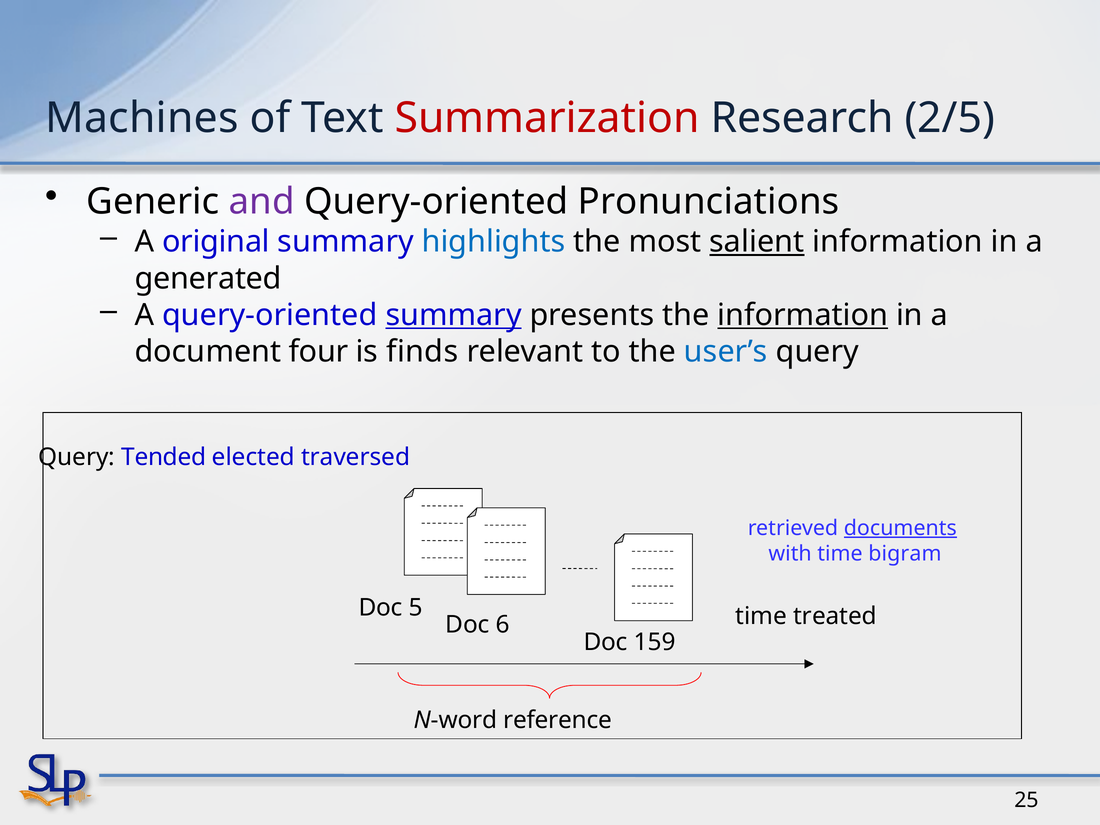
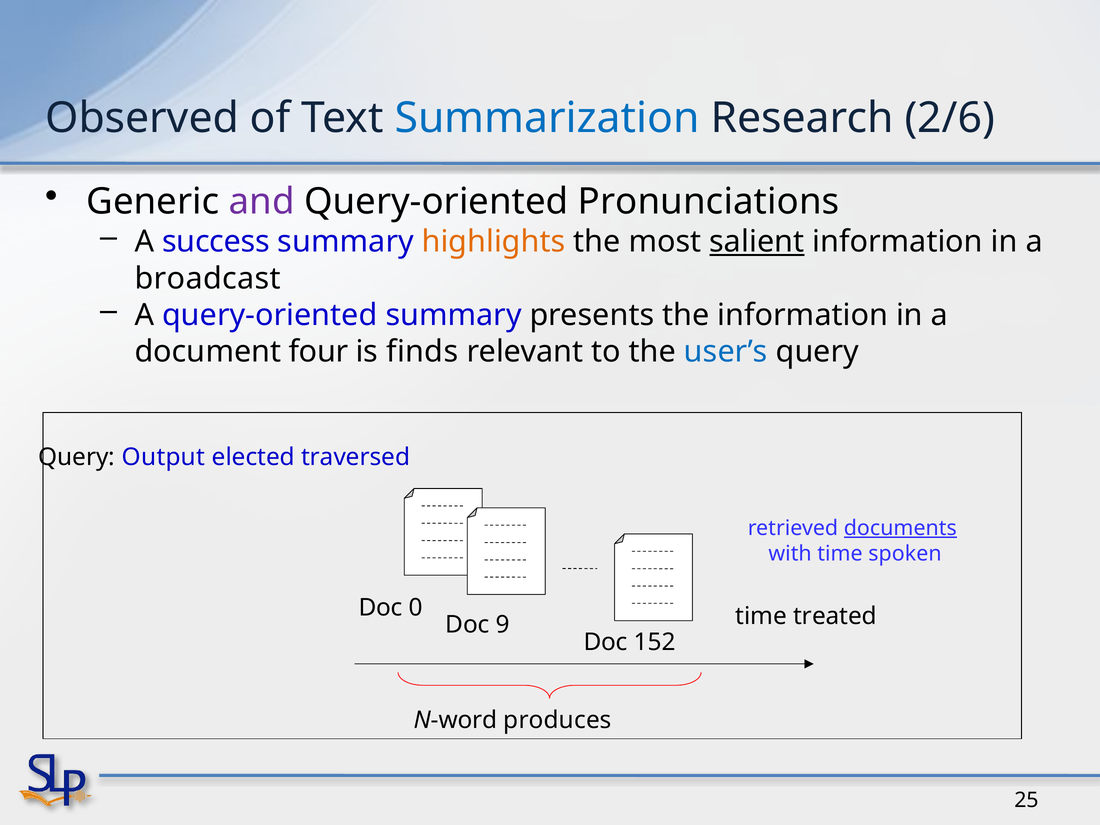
Machines: Machines -> Observed
Summarization colour: red -> blue
2/5: 2/5 -> 2/6
original: original -> success
highlights colour: blue -> orange
generated: generated -> broadcast
summary at (454, 315) underline: present -> none
information at (803, 315) underline: present -> none
Tended: Tended -> Output
bigram: bigram -> spoken
5: 5 -> 0
6: 6 -> 9
159: 159 -> 152
reference: reference -> produces
